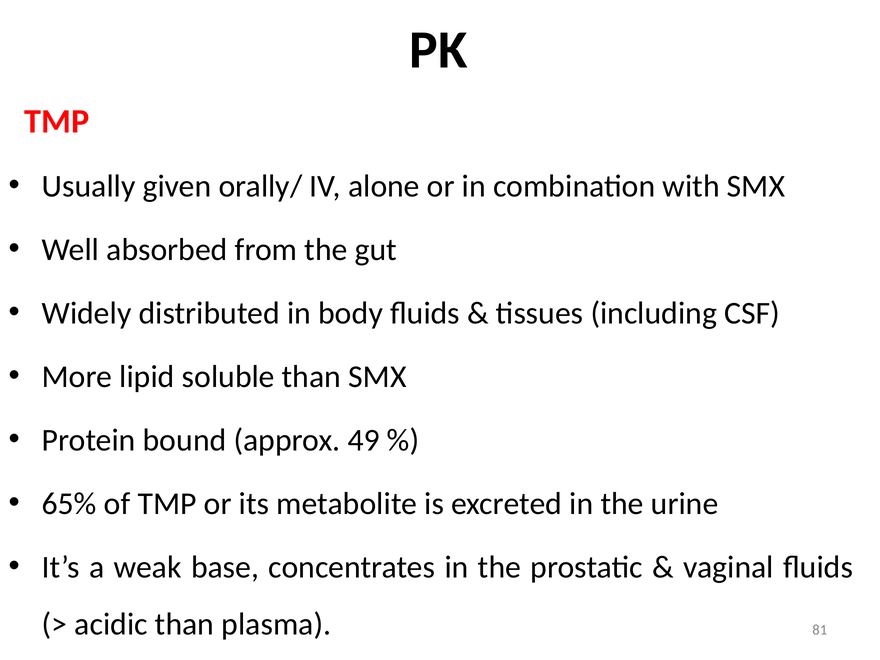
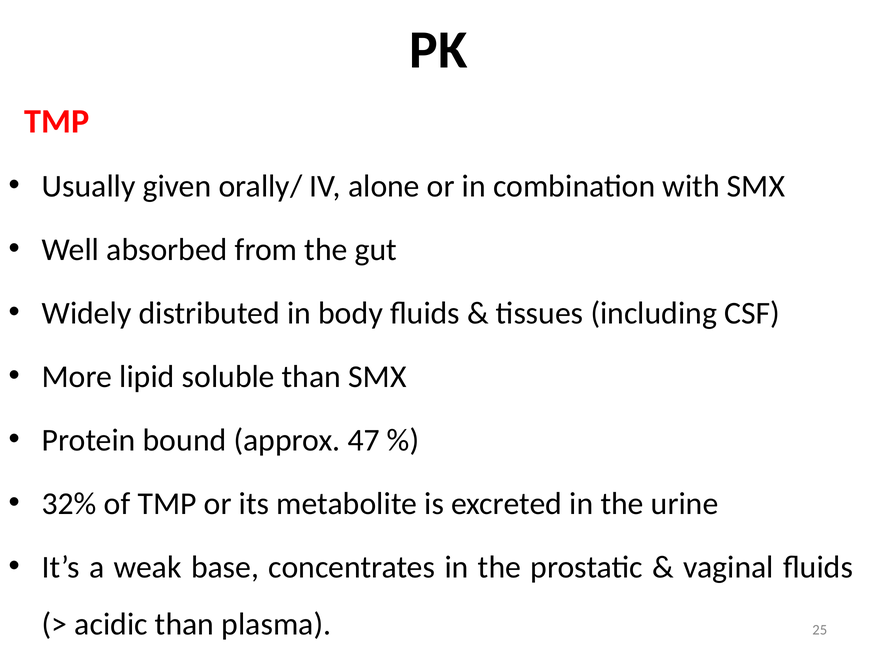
49: 49 -> 47
65%: 65% -> 32%
81: 81 -> 25
